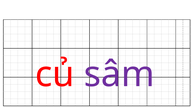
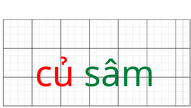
sâm colour: purple -> green
